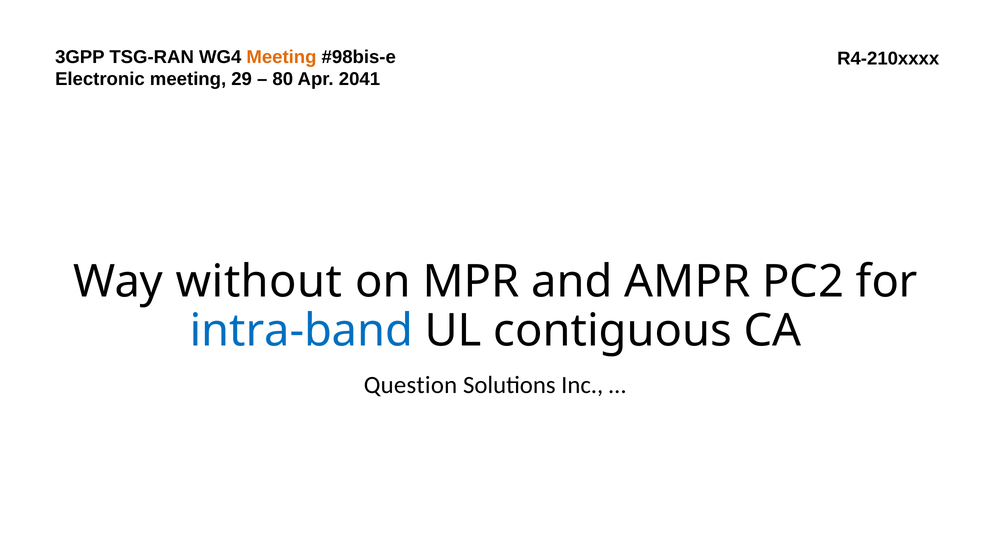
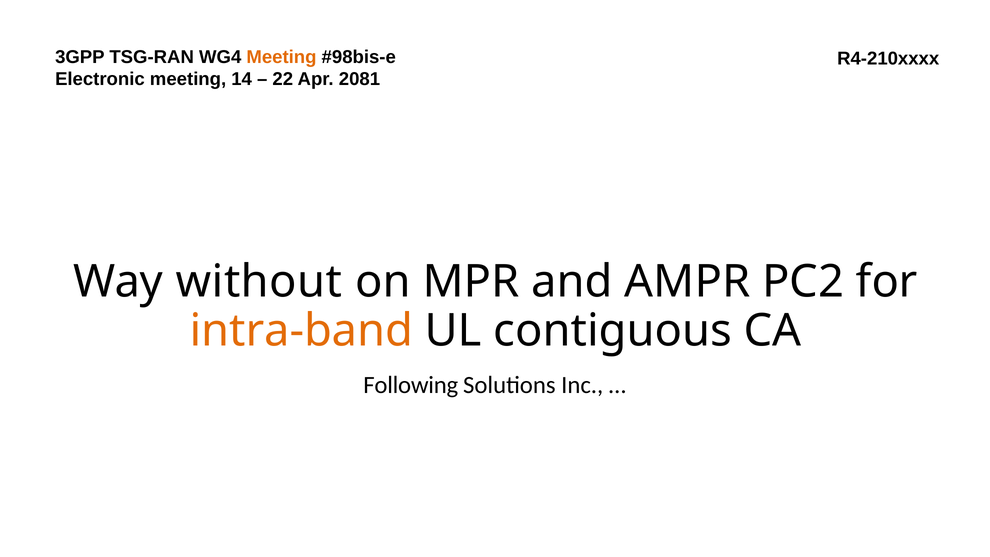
29: 29 -> 14
80: 80 -> 22
2041: 2041 -> 2081
intra-band colour: blue -> orange
Question: Question -> Following
